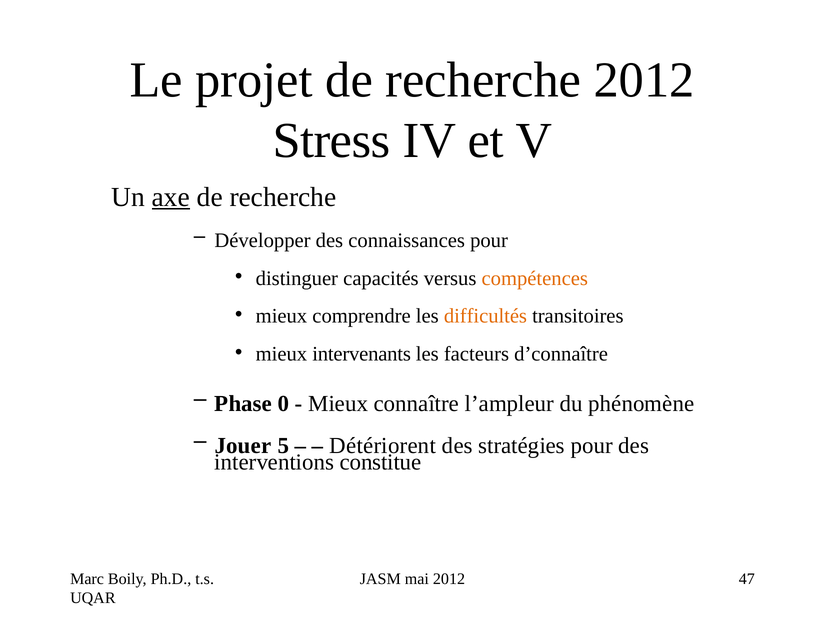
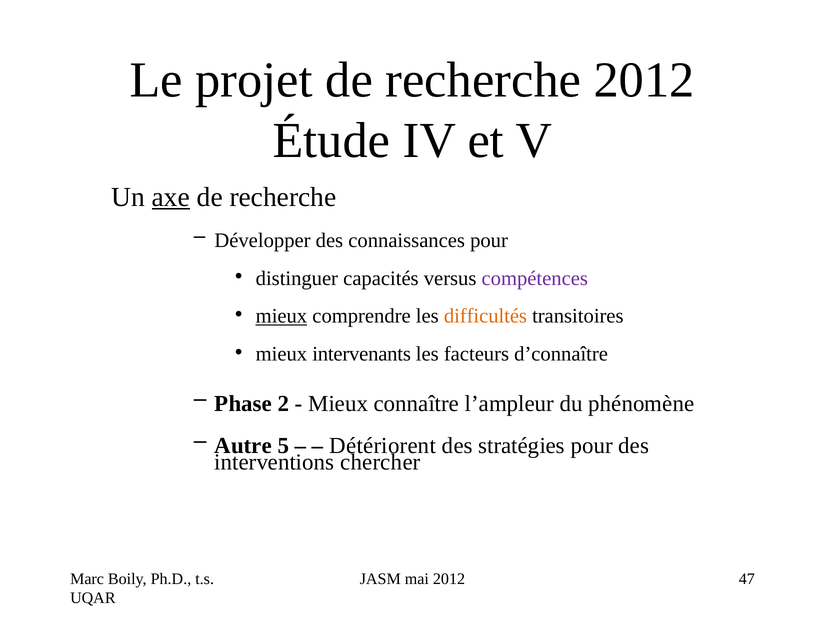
Stress: Stress -> Étude
compétences colour: orange -> purple
mieux at (281, 316) underline: none -> present
0: 0 -> 2
Jouer: Jouer -> Autre
constitue: constitue -> chercher
